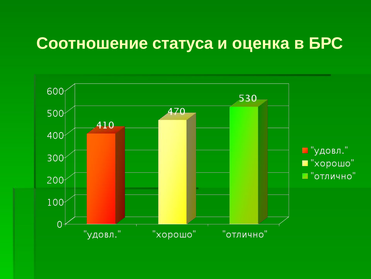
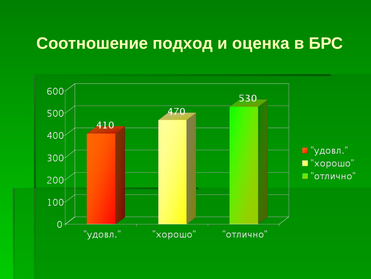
статуса: статуса -> подход
